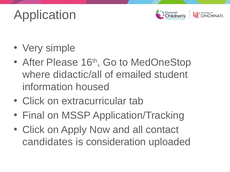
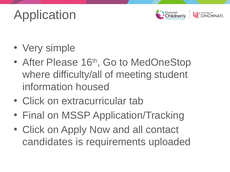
didactic/all: didactic/all -> difficulty/all
emailed: emailed -> meeting
consideration: consideration -> requirements
